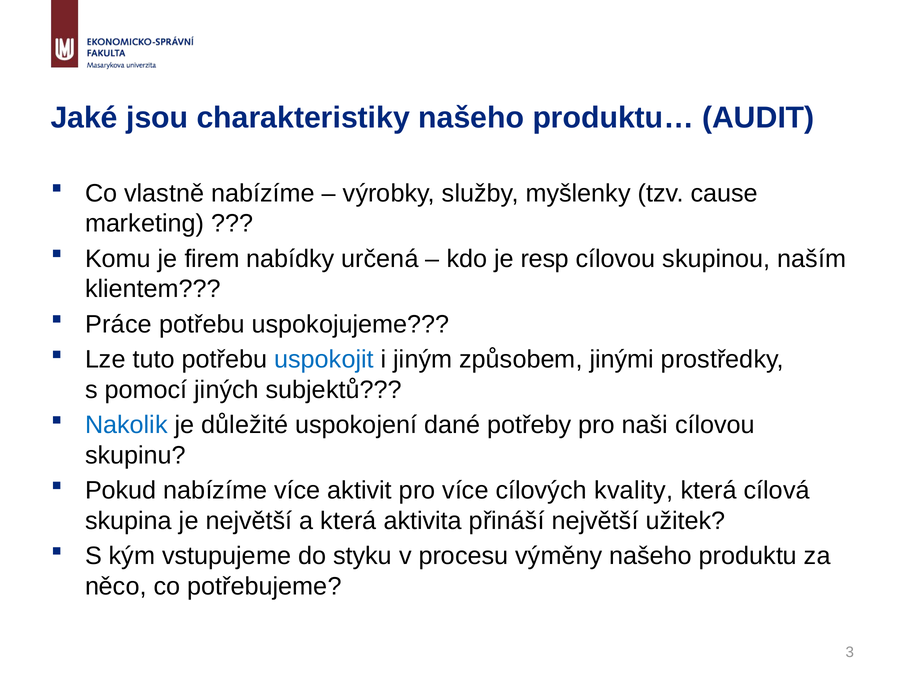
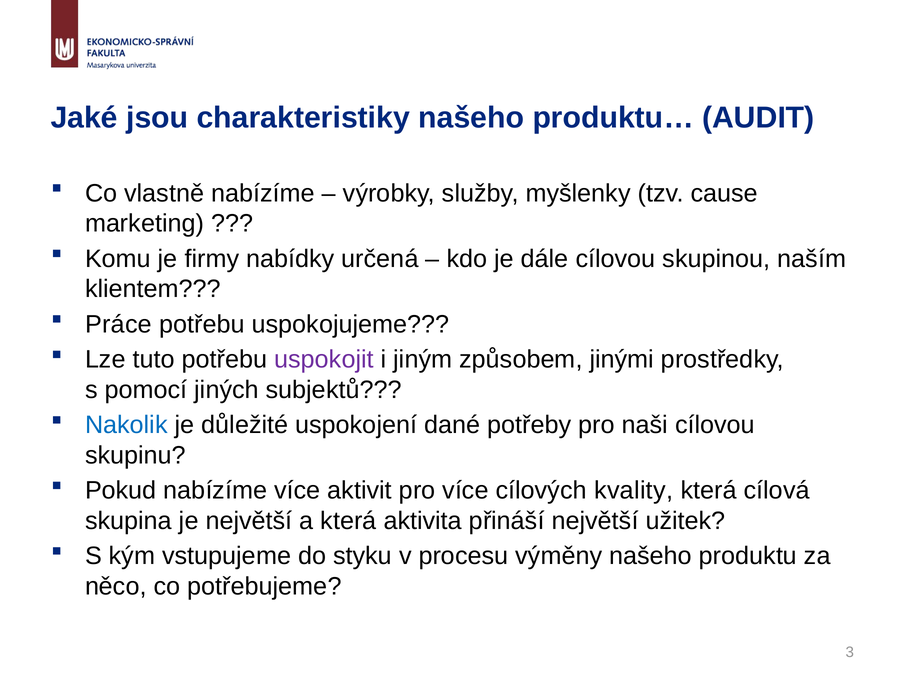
firem: firem -> firmy
resp: resp -> dále
uspokojit colour: blue -> purple
